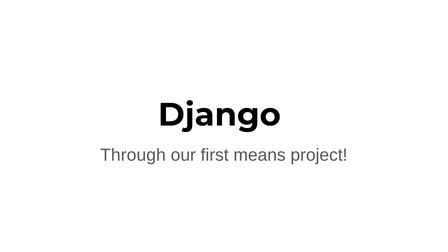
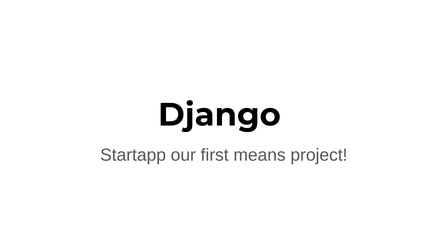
Through: Through -> Startapp
